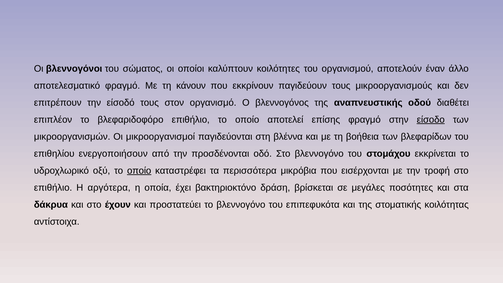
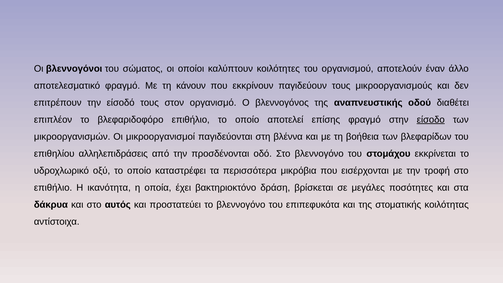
ενεργοποιήσουν: ενεργοποιήσουν -> αλληλεπιδράσεις
οποίο at (139, 171) underline: present -> none
αργότερα: αργότερα -> ικανότητα
έχουν: έχουν -> αυτός
